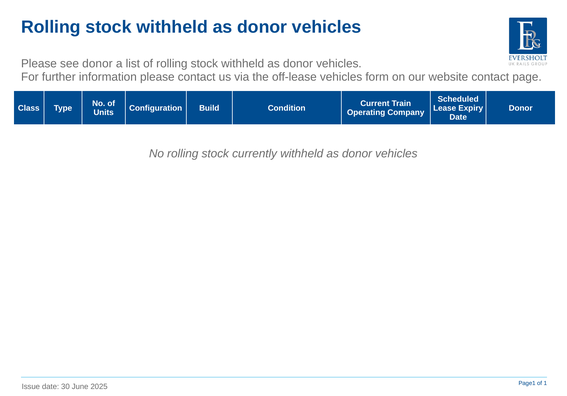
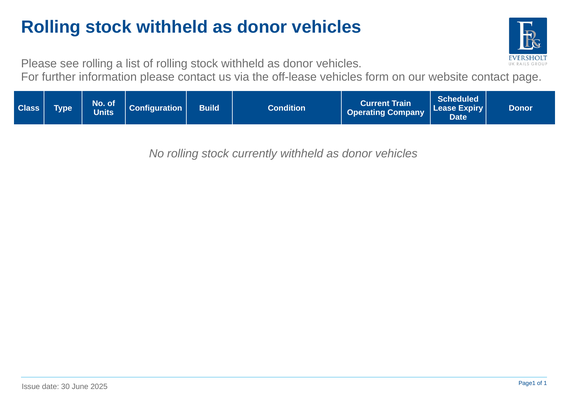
see donor: donor -> rolling
